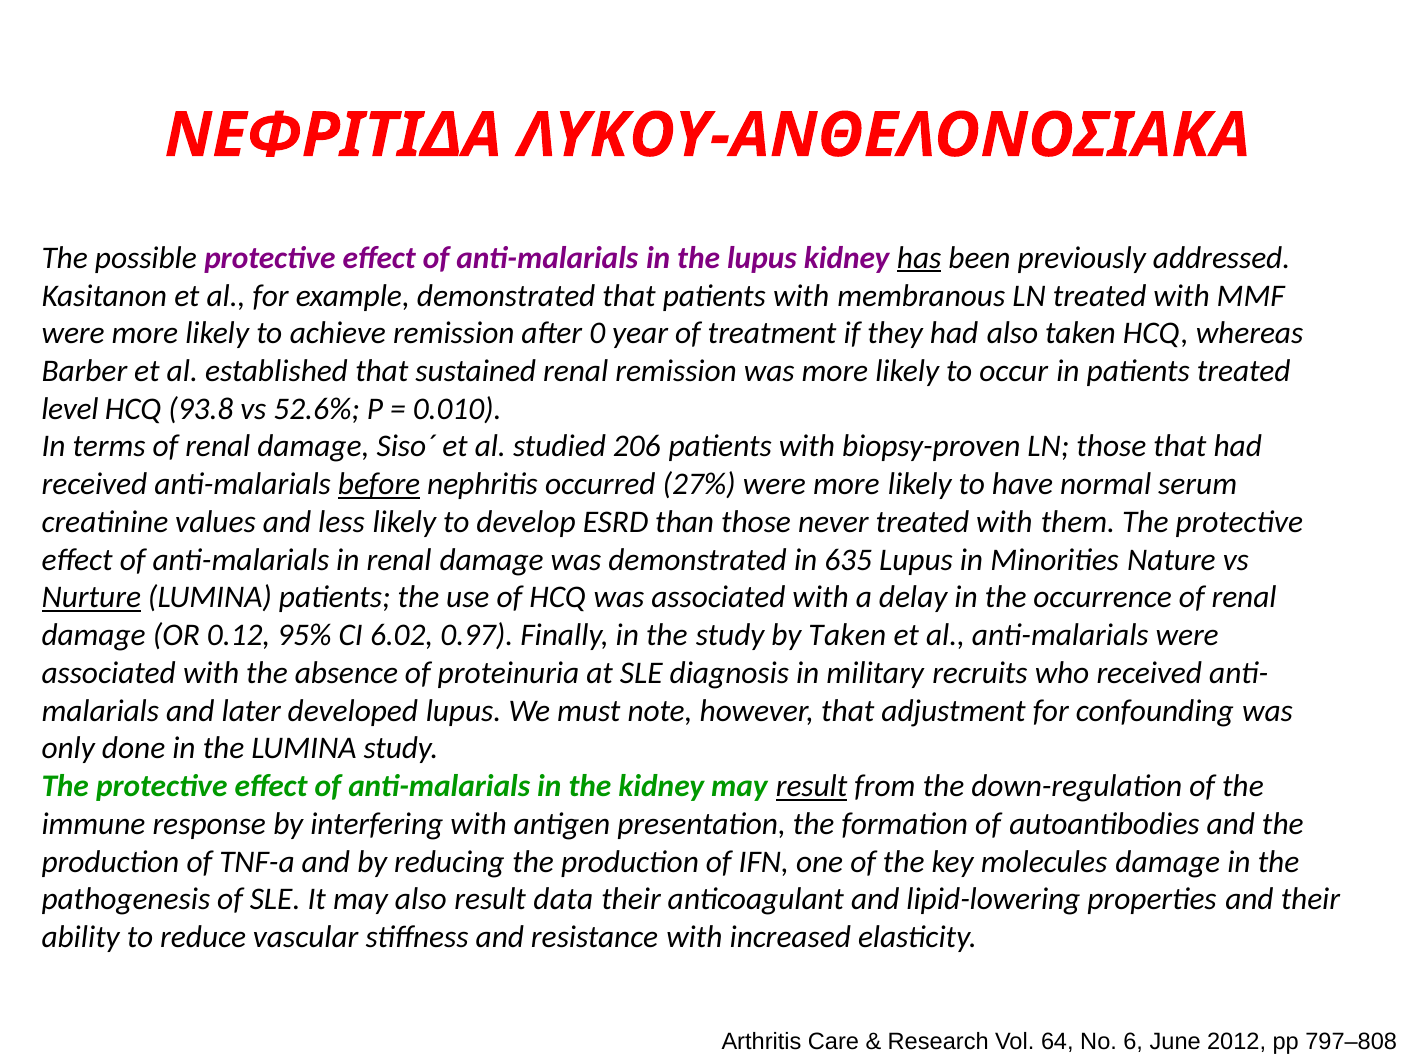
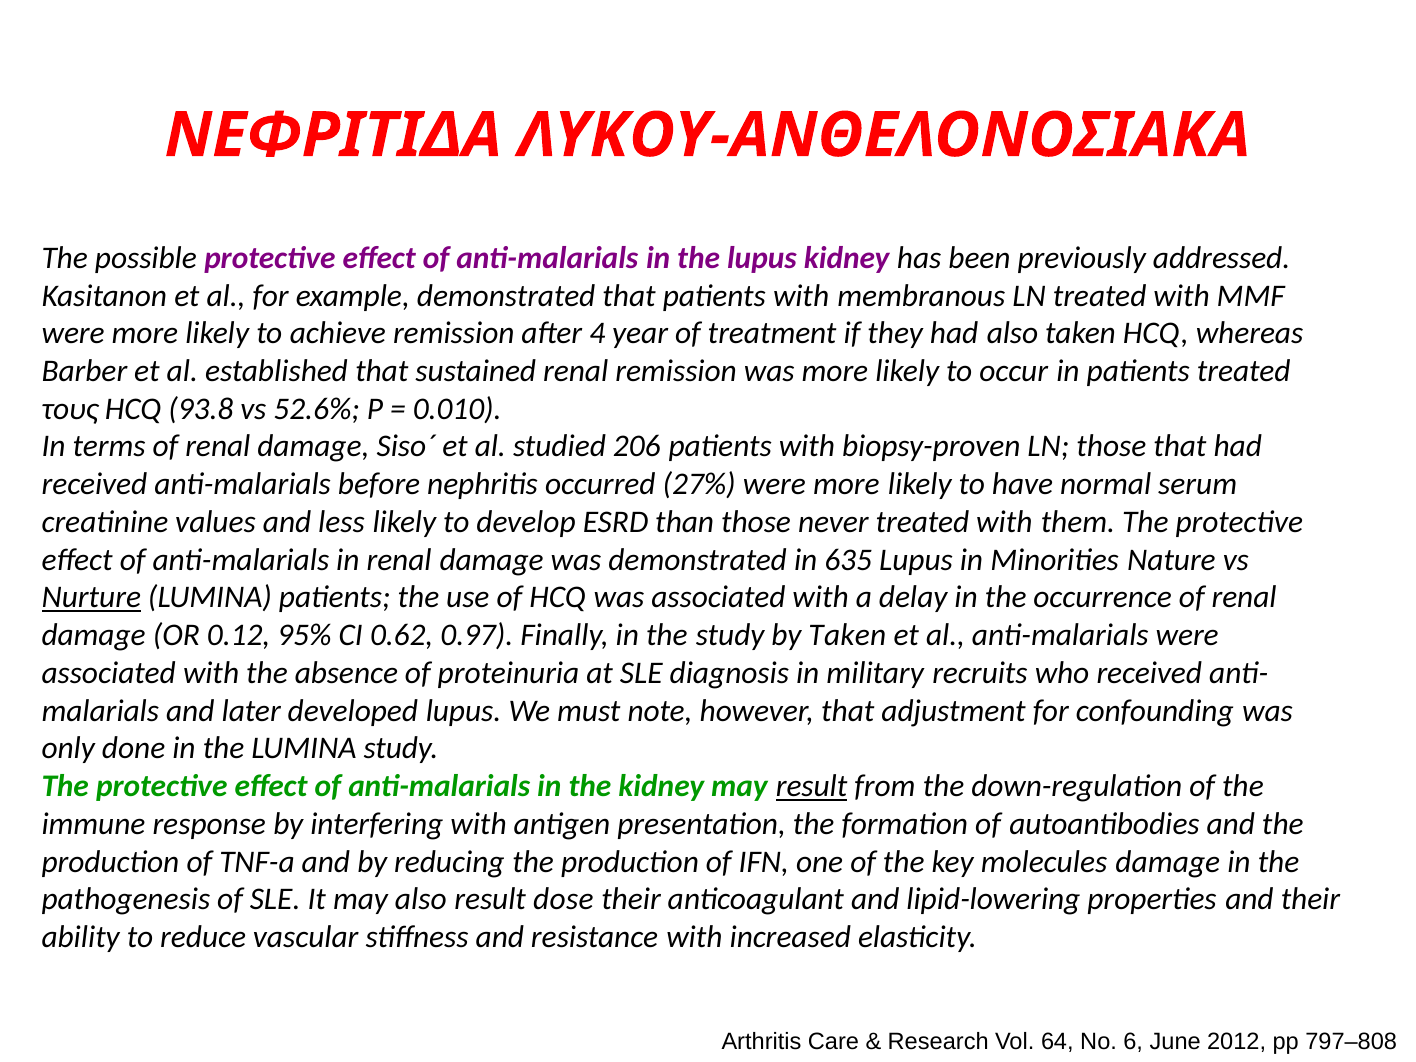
has underline: present -> none
0: 0 -> 4
level: level -> τους
before underline: present -> none
6.02: 6.02 -> 0.62
data: data -> dose
